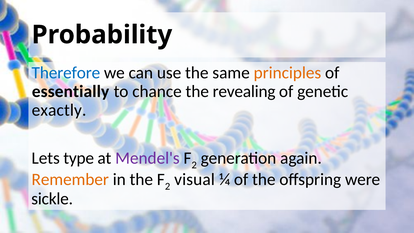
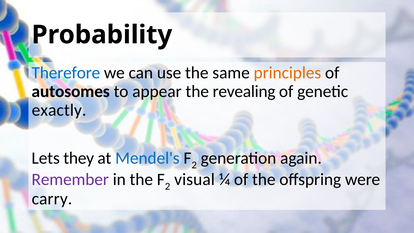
essentially: essentially -> autosomes
chance: chance -> appear
type: type -> they
Mendel's colour: purple -> blue
Remember colour: orange -> purple
sickle: sickle -> carry
